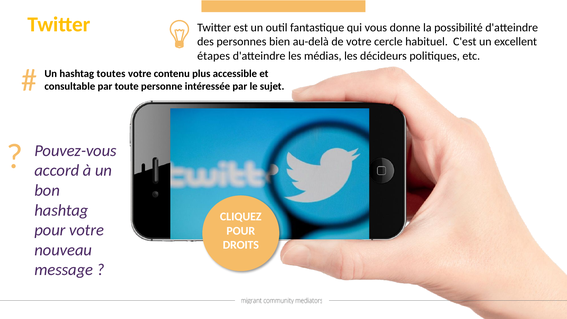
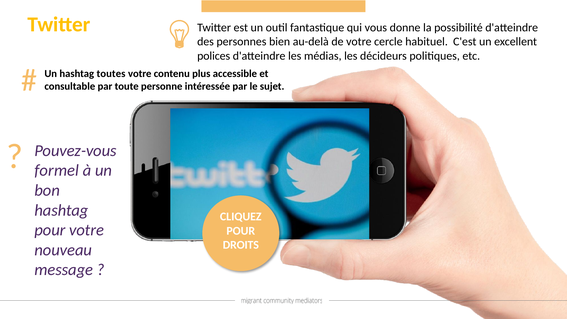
étapes: étapes -> polices
accord: accord -> formel
